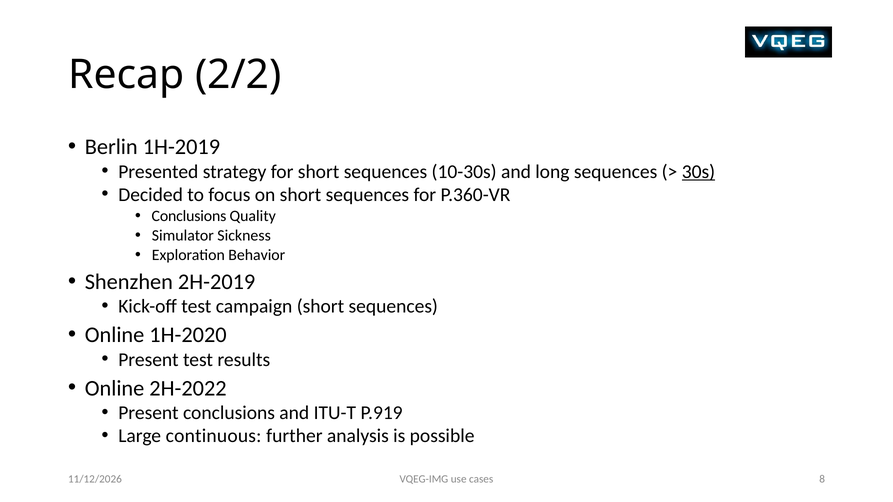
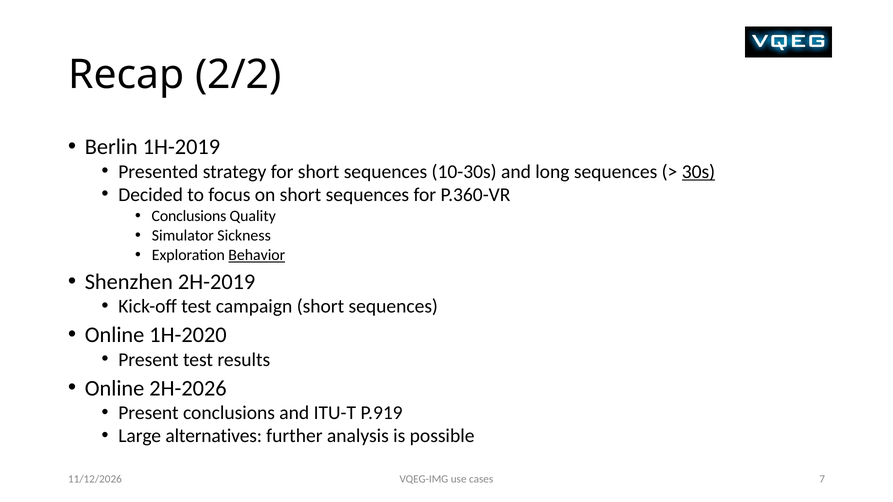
Behavior underline: none -> present
2H-2022: 2H-2022 -> 2H-2026
continuous: continuous -> alternatives
8: 8 -> 7
